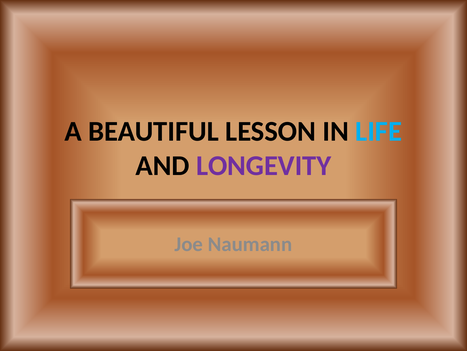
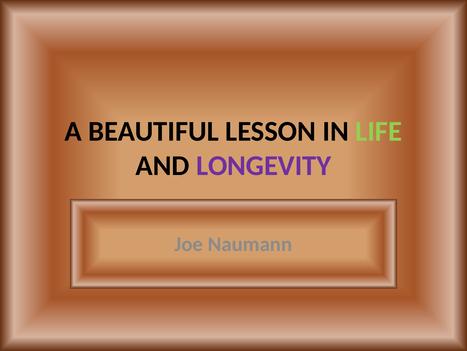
LIFE colour: light blue -> light green
